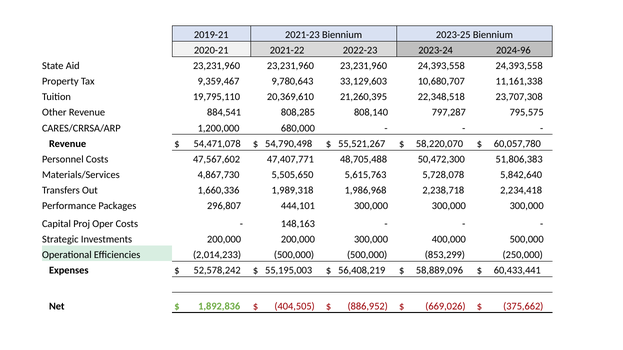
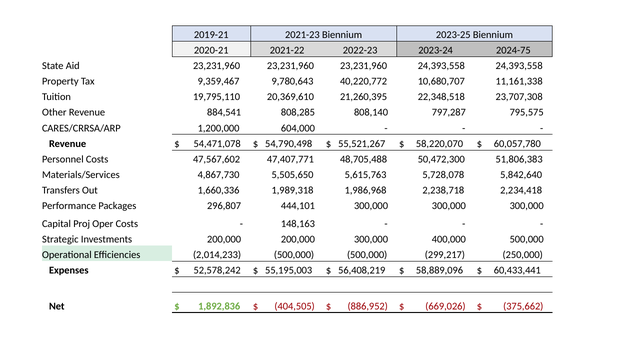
2024-96: 2024-96 -> 2024-75
33,129,603: 33,129,603 -> 40,220,772
680,000: 680,000 -> 604,000
853,299: 853,299 -> 299,217
